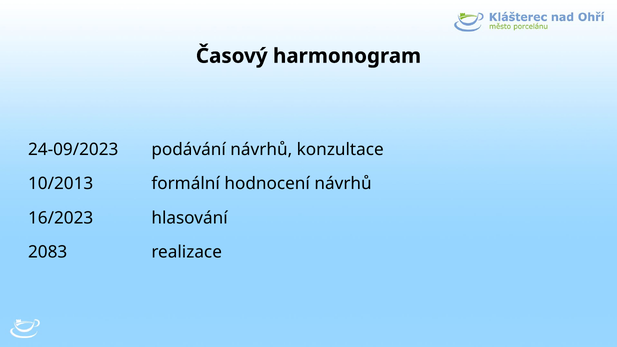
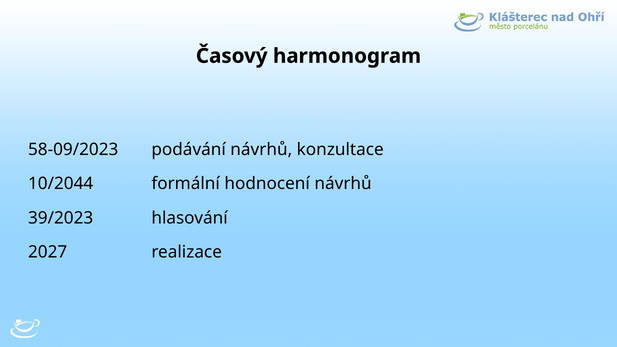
24-09/2023: 24-09/2023 -> 58-09/2023
10/2013: 10/2013 -> 10/2044
16/2023: 16/2023 -> 39/2023
2083: 2083 -> 2027
